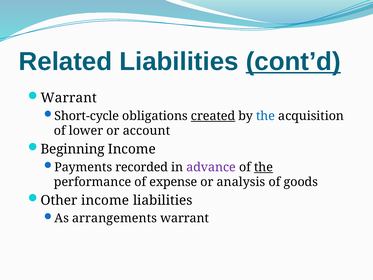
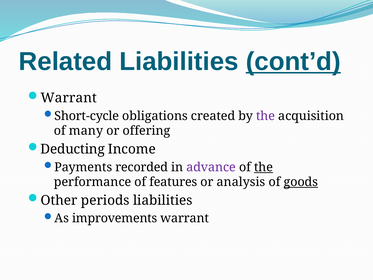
created underline: present -> none
the at (266, 116) colour: blue -> purple
lower: lower -> many
account: account -> offering
Beginning: Beginning -> Deducting
expense: expense -> features
goods underline: none -> present
Other income: income -> periods
arrangements: arrangements -> improvements
